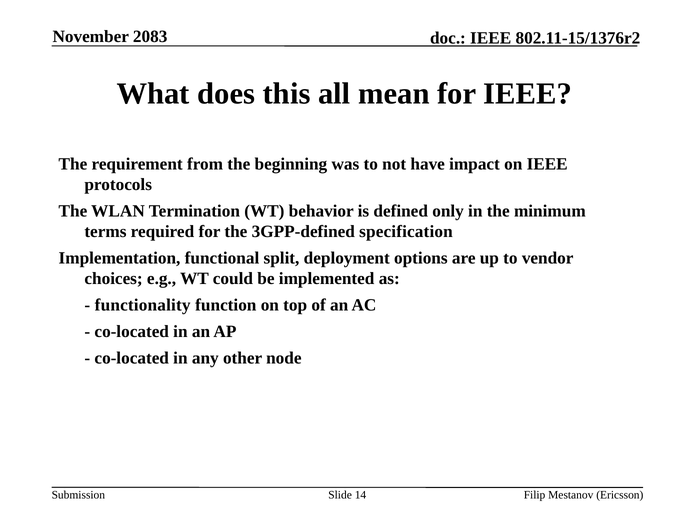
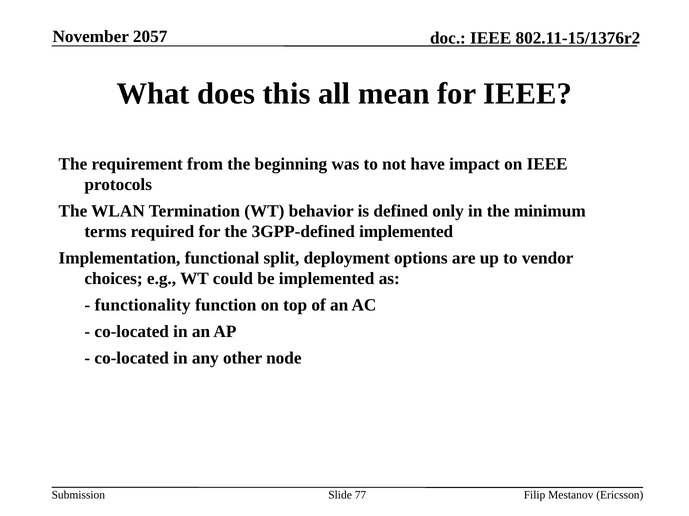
2083: 2083 -> 2057
3GPP-defined specification: specification -> implemented
14: 14 -> 77
